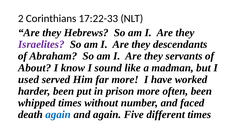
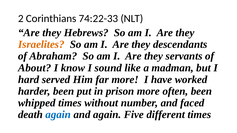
17:22-33: 17:22-33 -> 74:22-33
Israelites colour: purple -> orange
used: used -> hard
